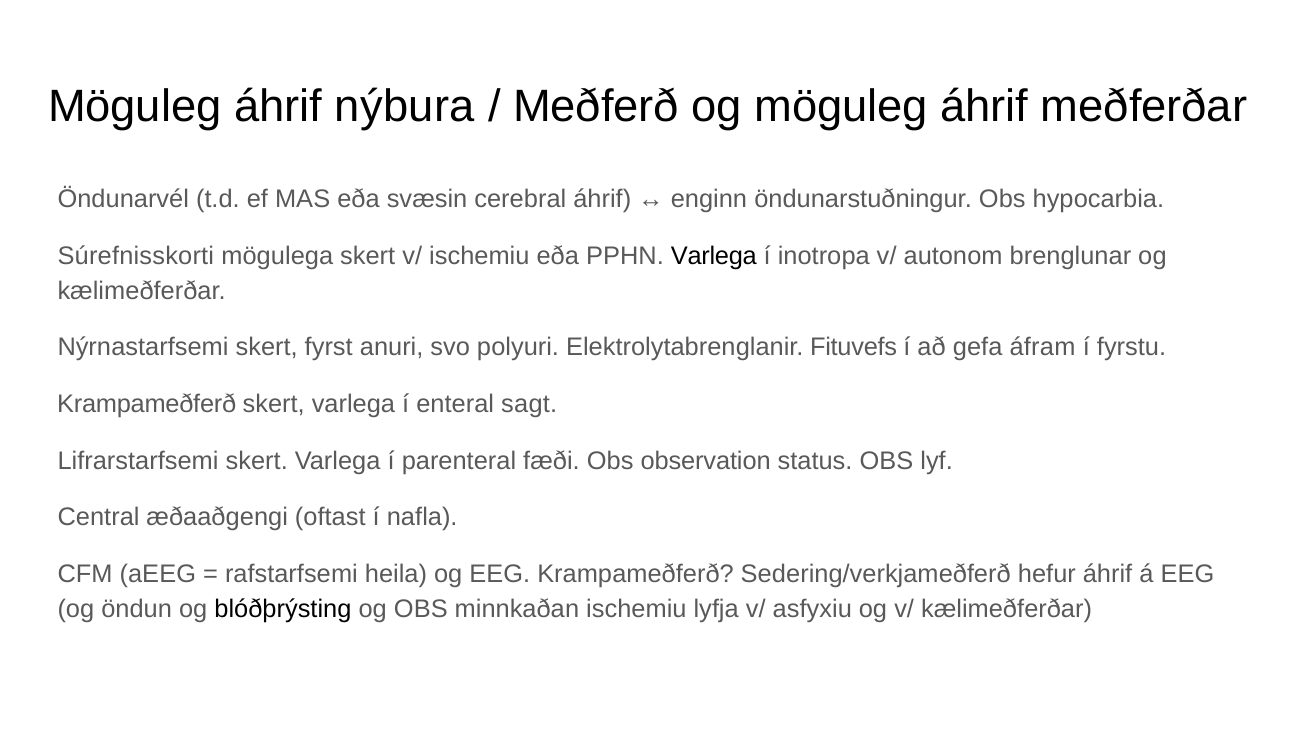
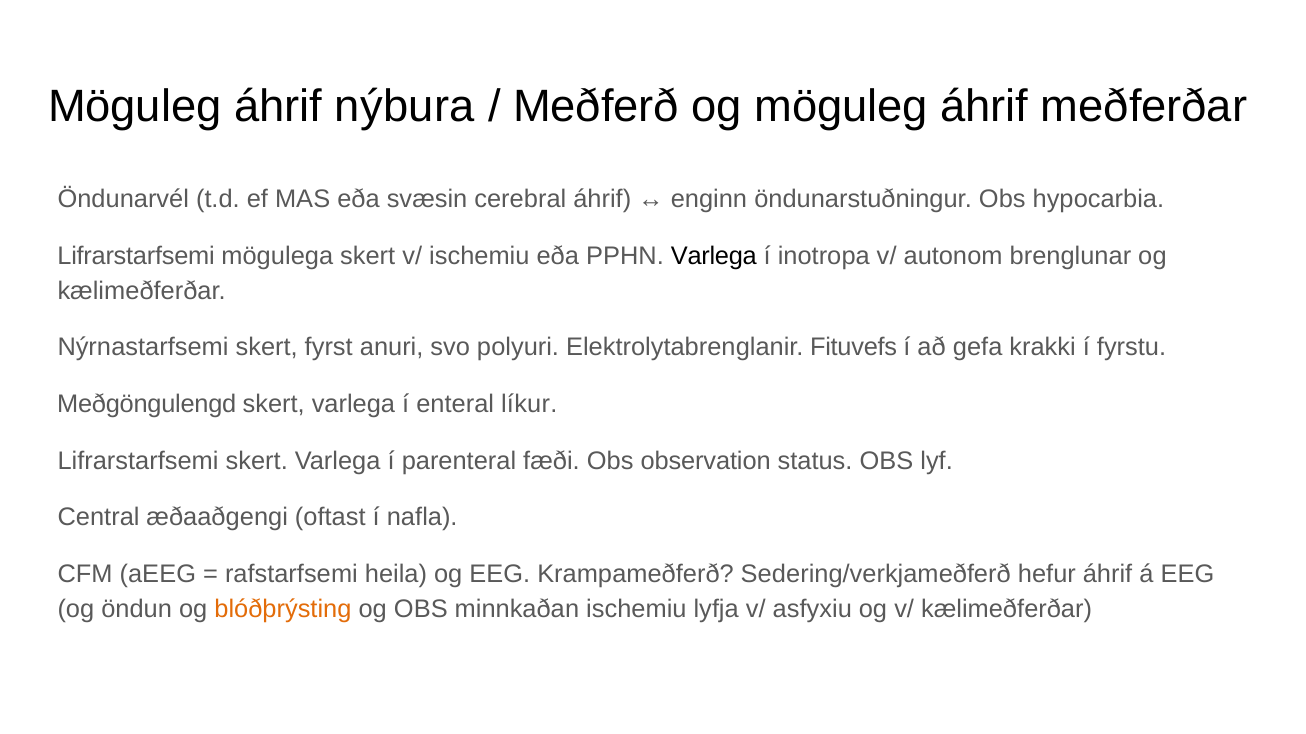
Súrefnisskorti at (136, 256): Súrefnisskorti -> Lifrarstarfsemi
áfram: áfram -> krakki
Krampameðferð at (147, 404): Krampameðferð -> Meðgöngulengd
sagt: sagt -> líkur
blóðþrýsting colour: black -> orange
